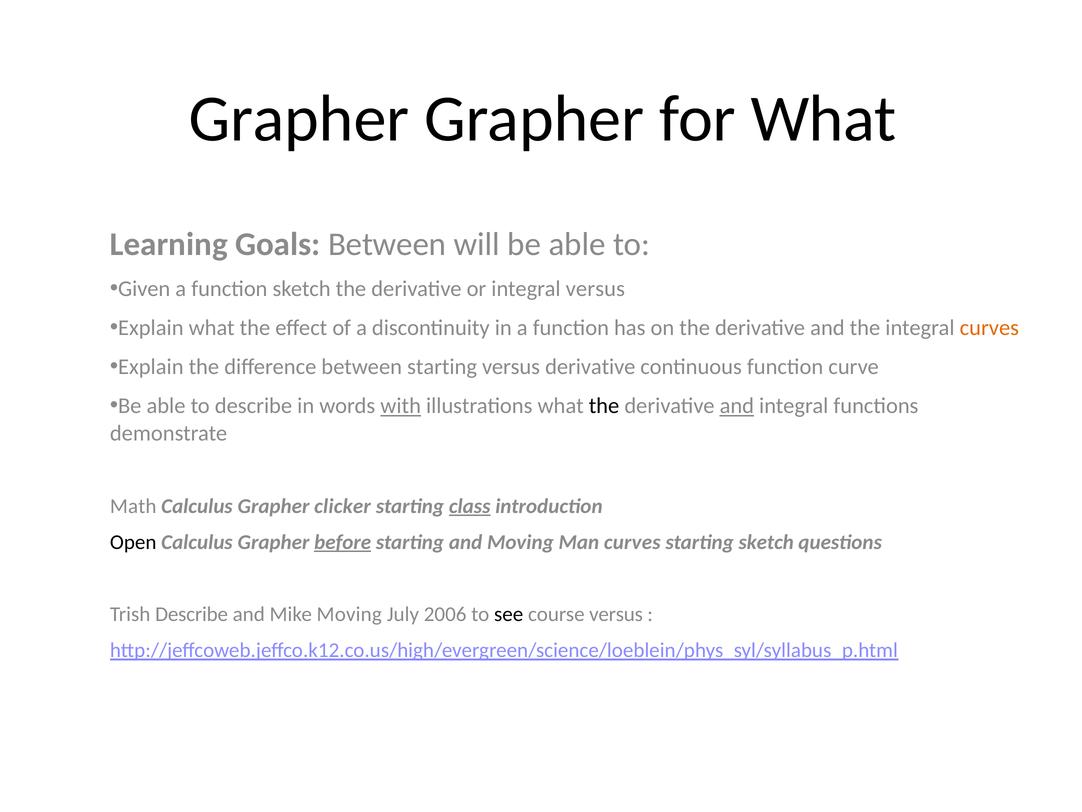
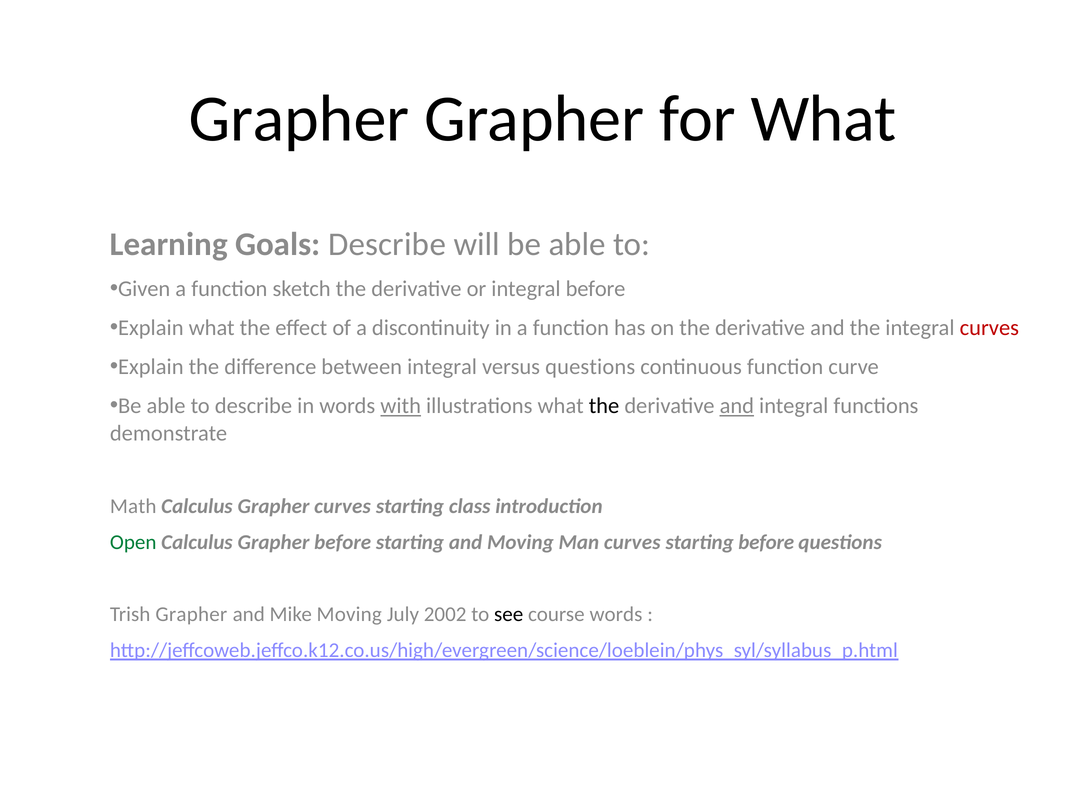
Goals Between: Between -> Describe
integral versus: versus -> before
curves at (989, 328) colour: orange -> red
between starting: starting -> integral
versus derivative: derivative -> questions
Grapher clicker: clicker -> curves
class underline: present -> none
Open colour: black -> green
before at (343, 542) underline: present -> none
starting sketch: sketch -> before
Trish Describe: Describe -> Grapher
2006: 2006 -> 2002
course versus: versus -> words
